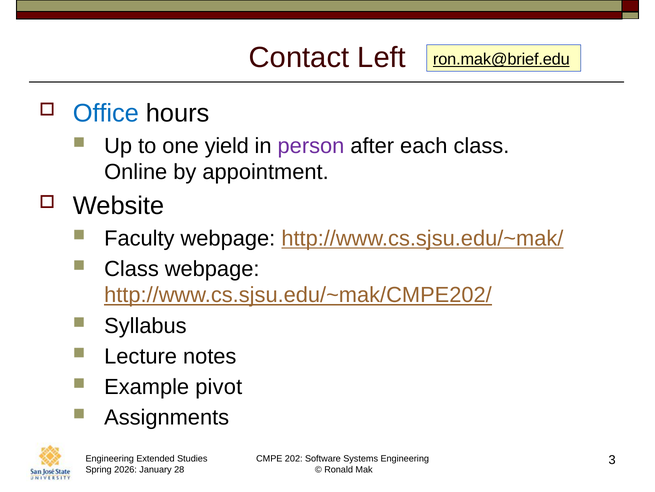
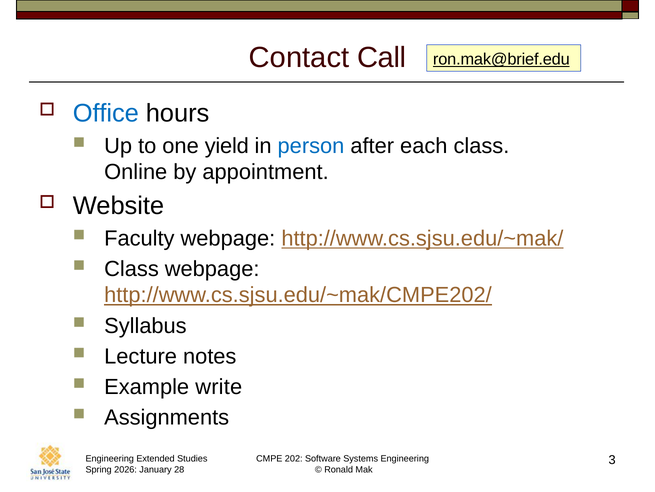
Left: Left -> Call
person colour: purple -> blue
pivot: pivot -> write
